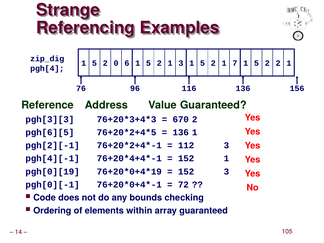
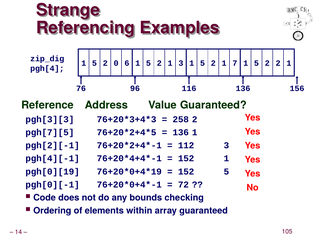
670: 670 -> 258
pgh[6][5: pgh[6][5 -> pgh[7][5
152 3: 3 -> 5
